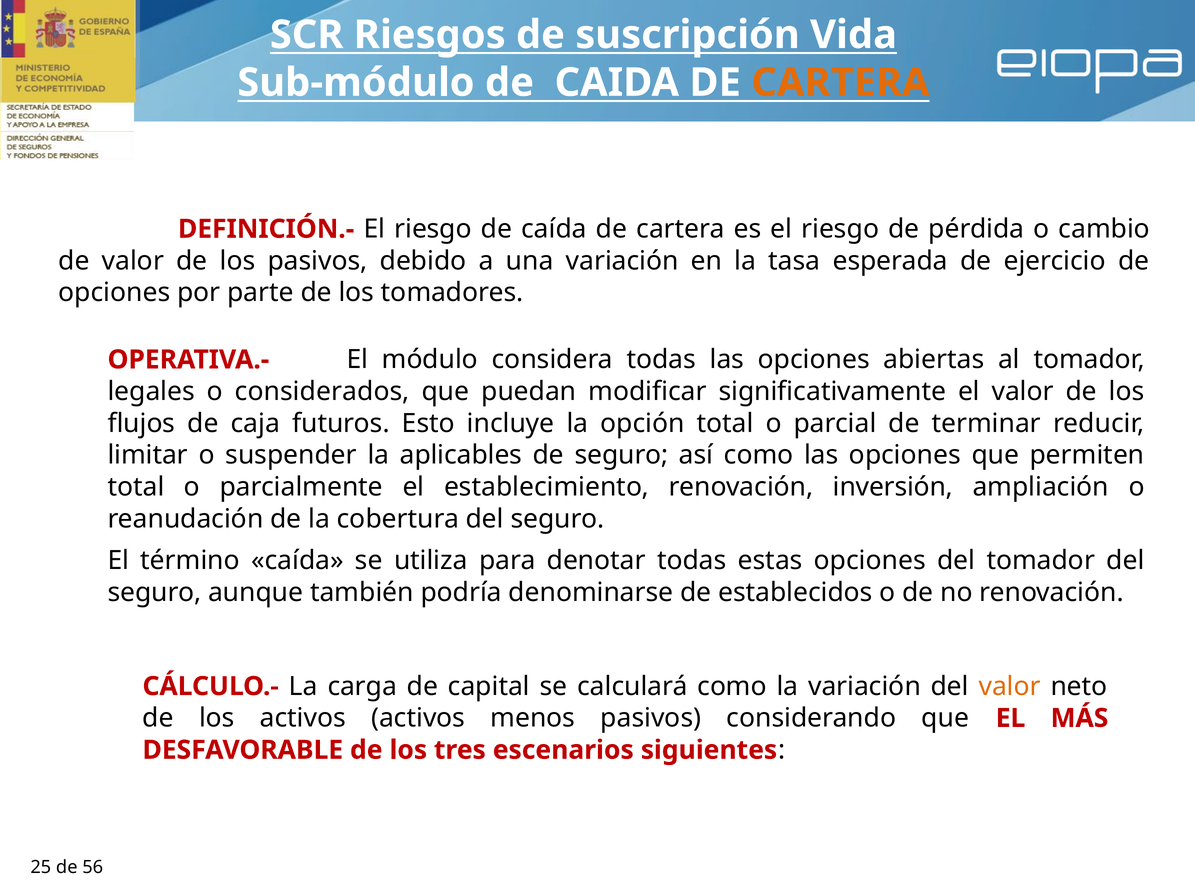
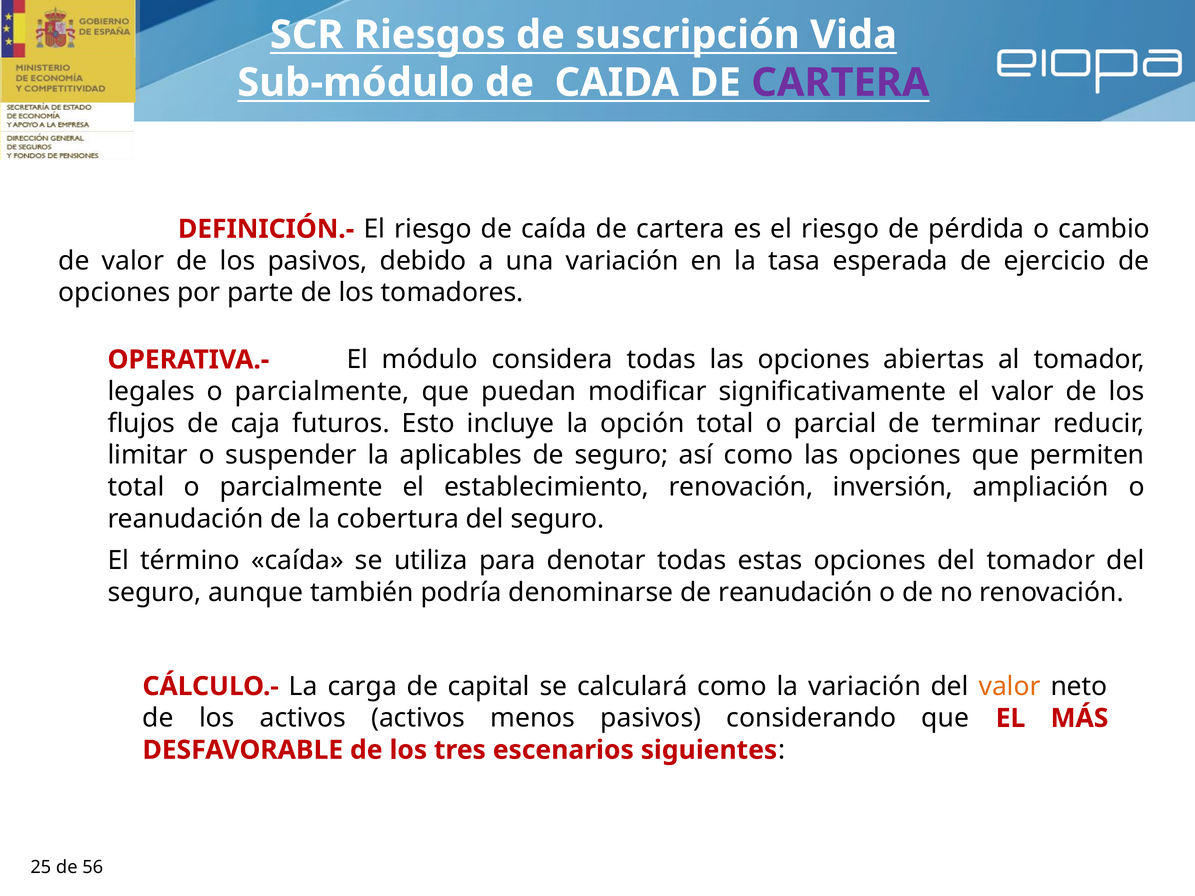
CARTERA at (840, 83) colour: orange -> purple
legales o considerados: considerados -> parcialmente
de establecidos: establecidos -> reanudación
